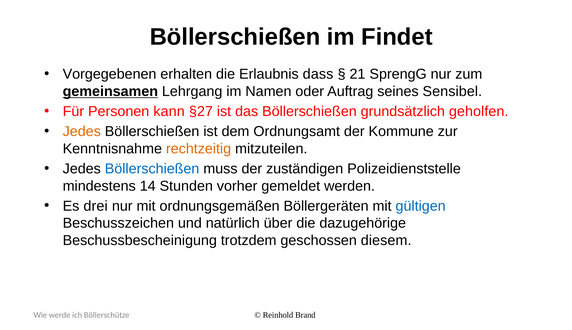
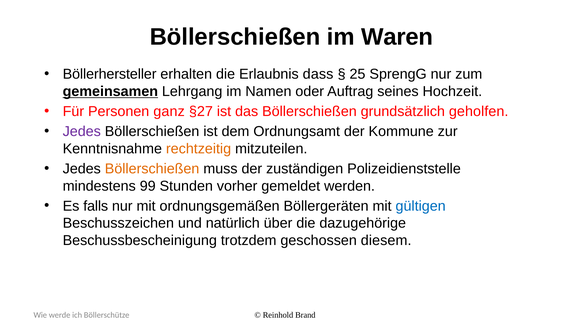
Findet: Findet -> Waren
Vorgegebenen: Vorgegebenen -> Böllerhersteller
21: 21 -> 25
Sensibel: Sensibel -> Hochzeit
kann: kann -> ganz
Jedes at (82, 131) colour: orange -> purple
Böllerschießen at (152, 169) colour: blue -> orange
14: 14 -> 99
drei: drei -> falls
